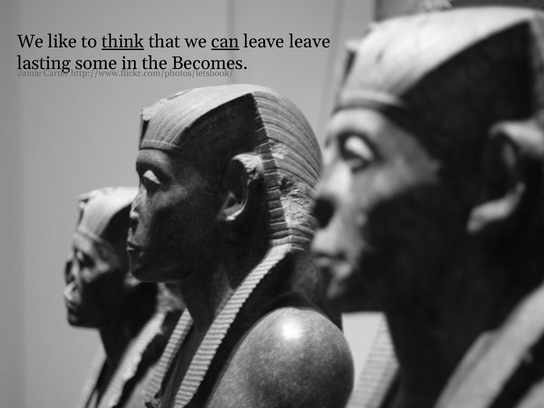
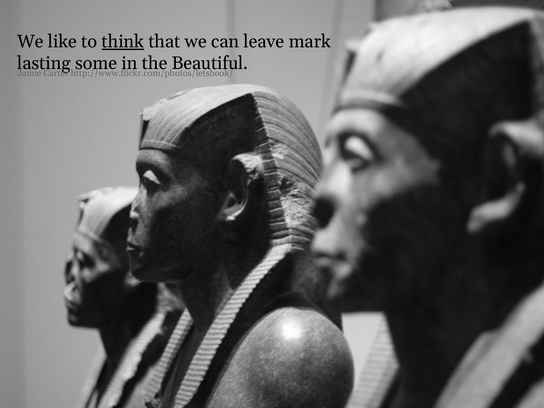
can underline: present -> none
leave leave: leave -> mark
Becomes: Becomes -> Beautiful
